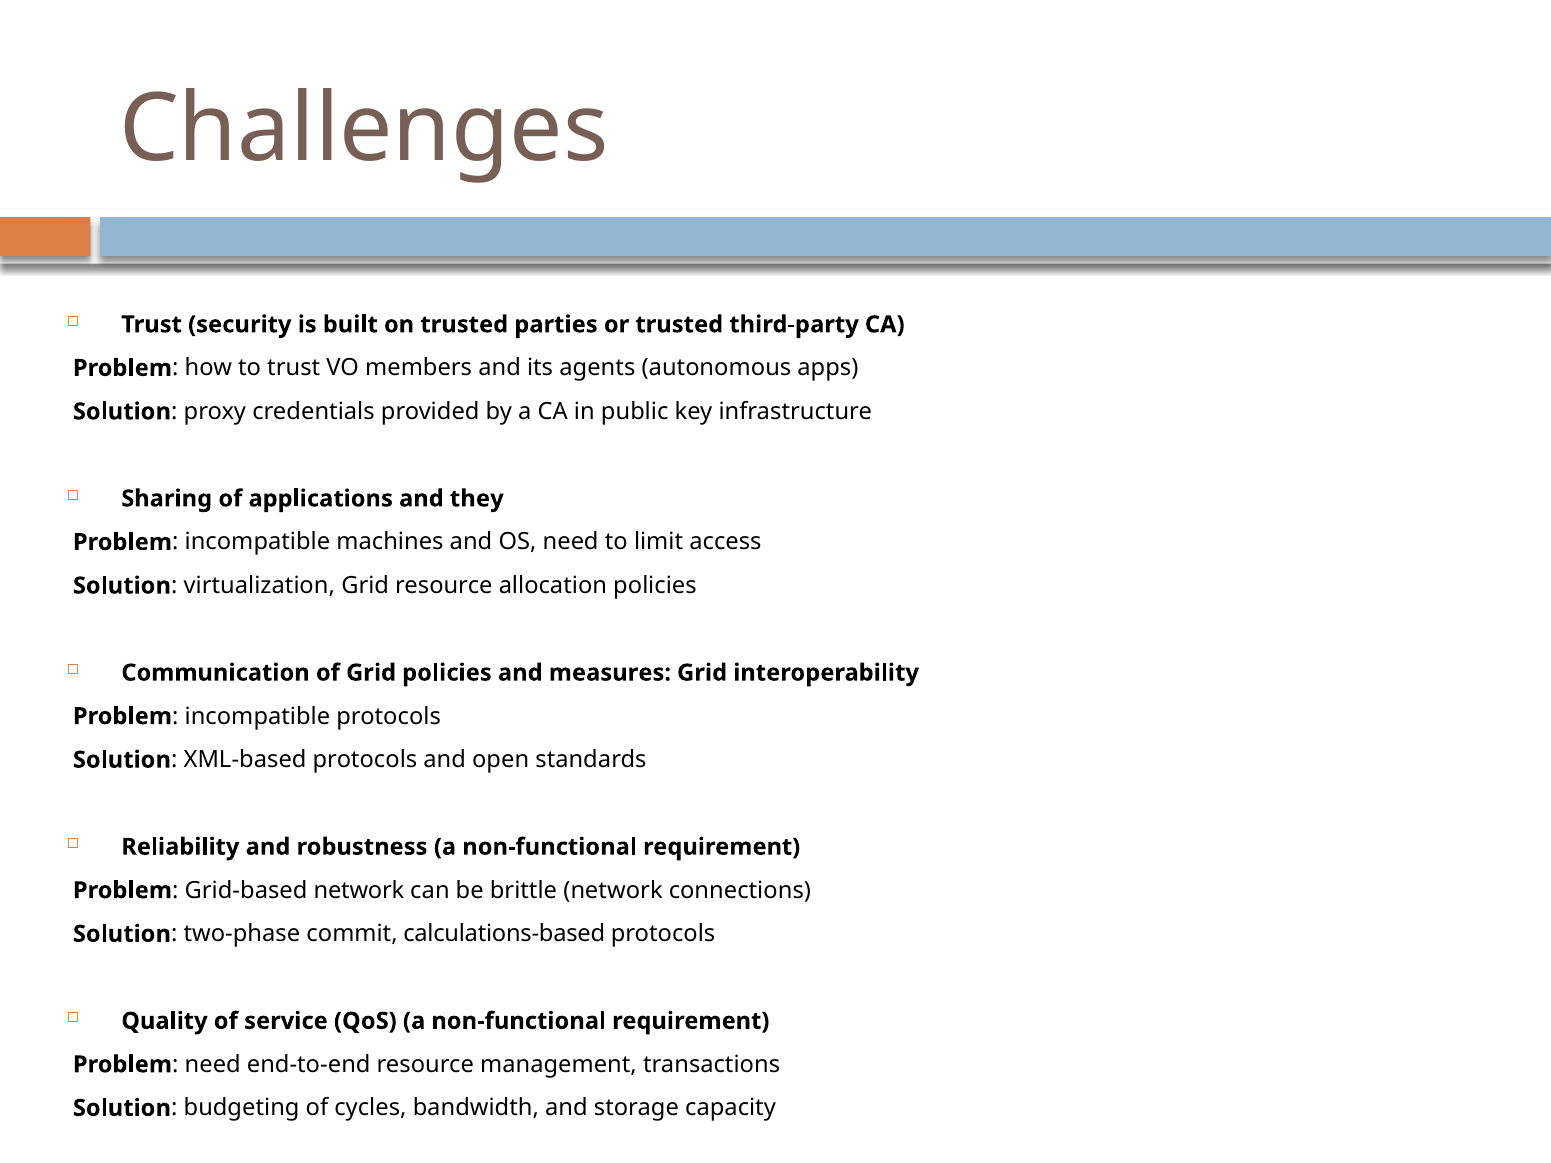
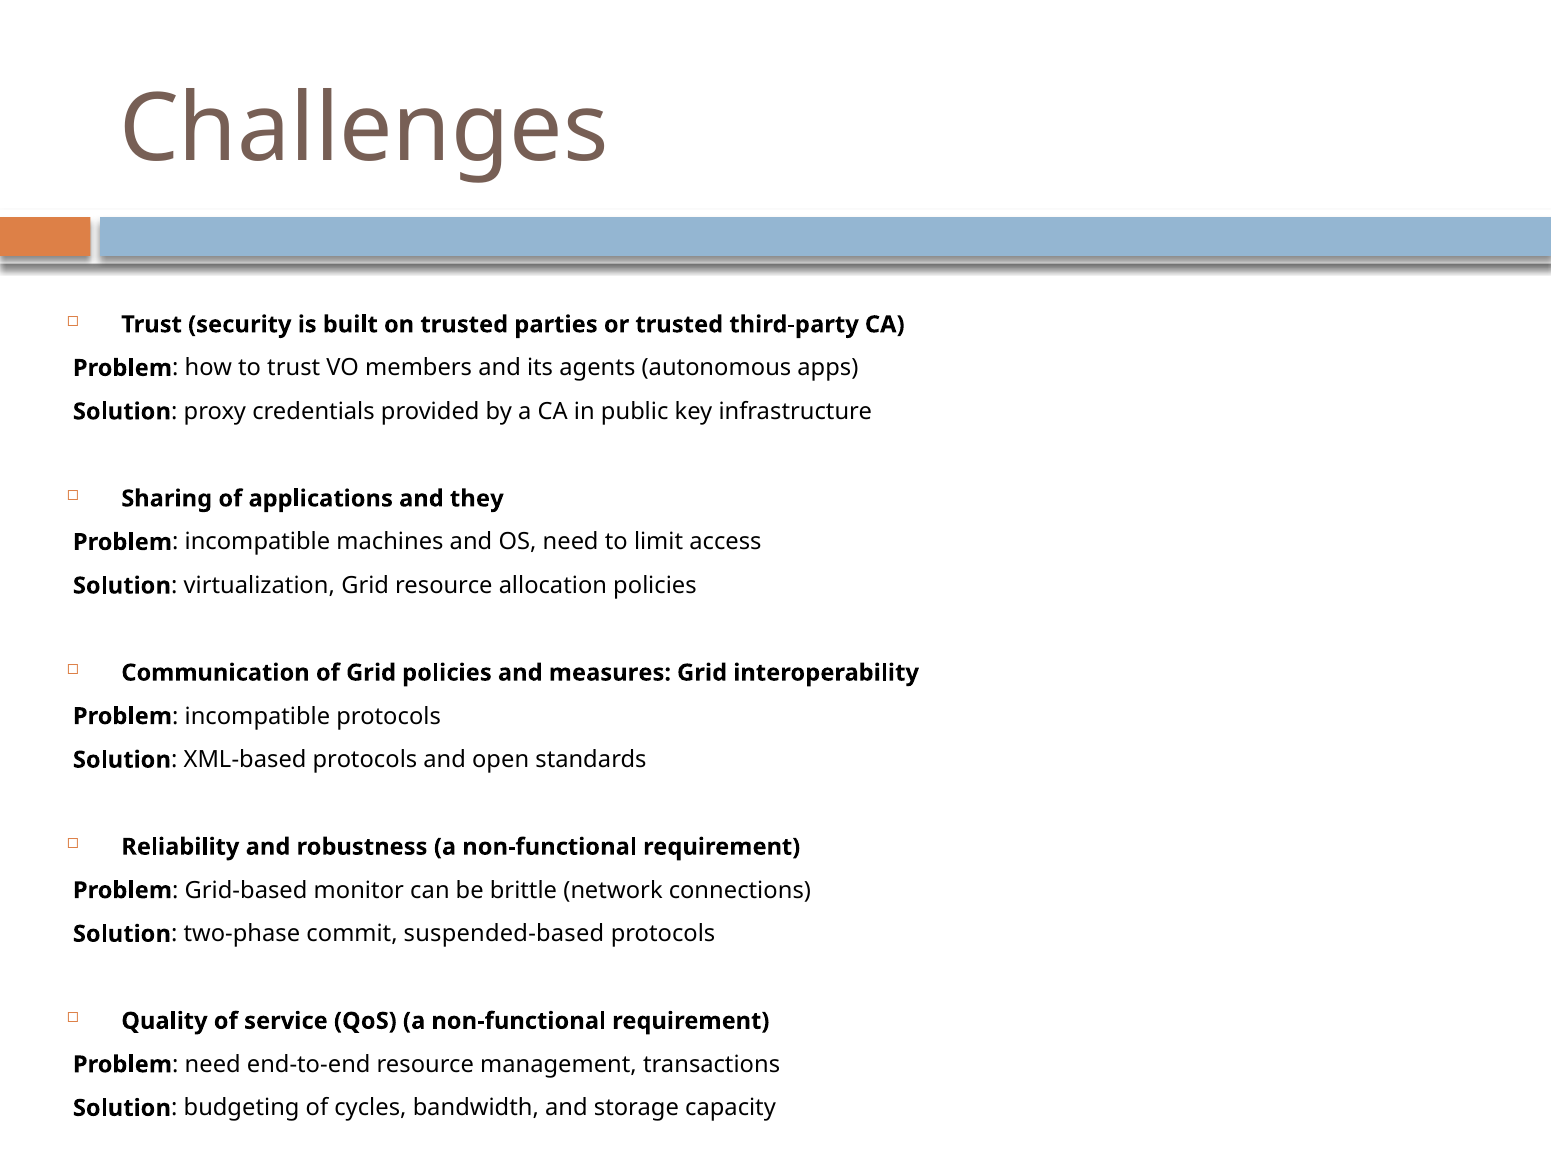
Grid-based network: network -> monitor
calculations-based: calculations-based -> suspended-based
